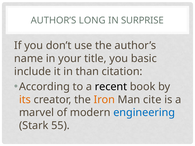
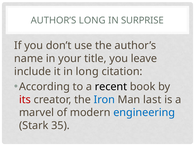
basic: basic -> leave
in than: than -> long
its colour: orange -> red
Iron colour: orange -> blue
cite: cite -> last
55: 55 -> 35
